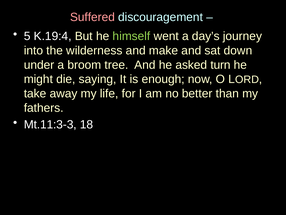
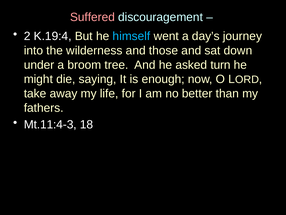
5: 5 -> 2
himself colour: light green -> light blue
make: make -> those
Mt.11:3-3: Mt.11:3-3 -> Mt.11:4-3
